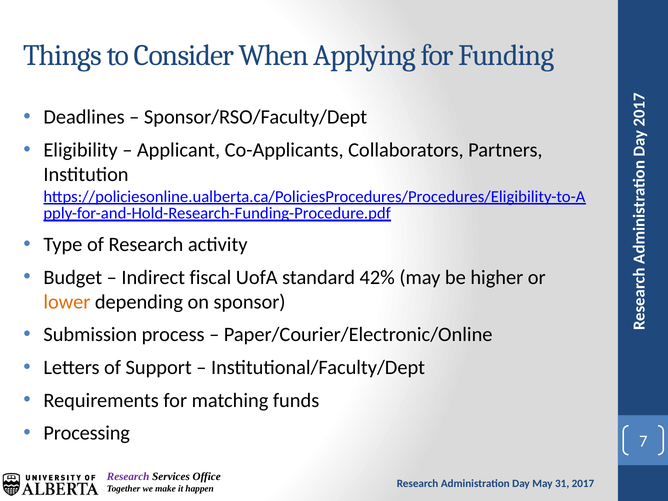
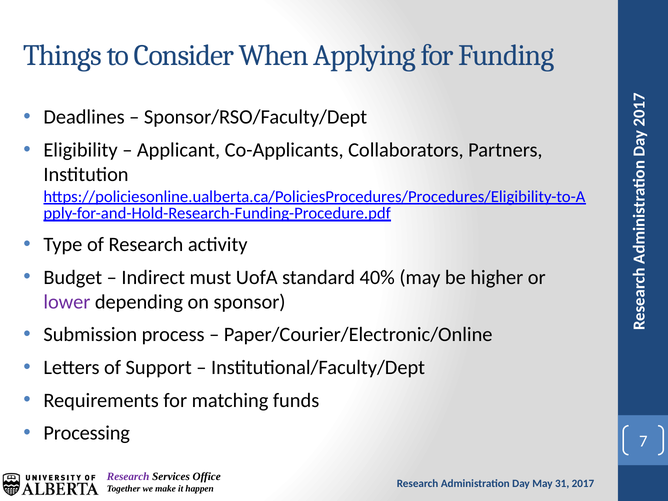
fiscal: fiscal -> must
42%: 42% -> 40%
lower colour: orange -> purple
